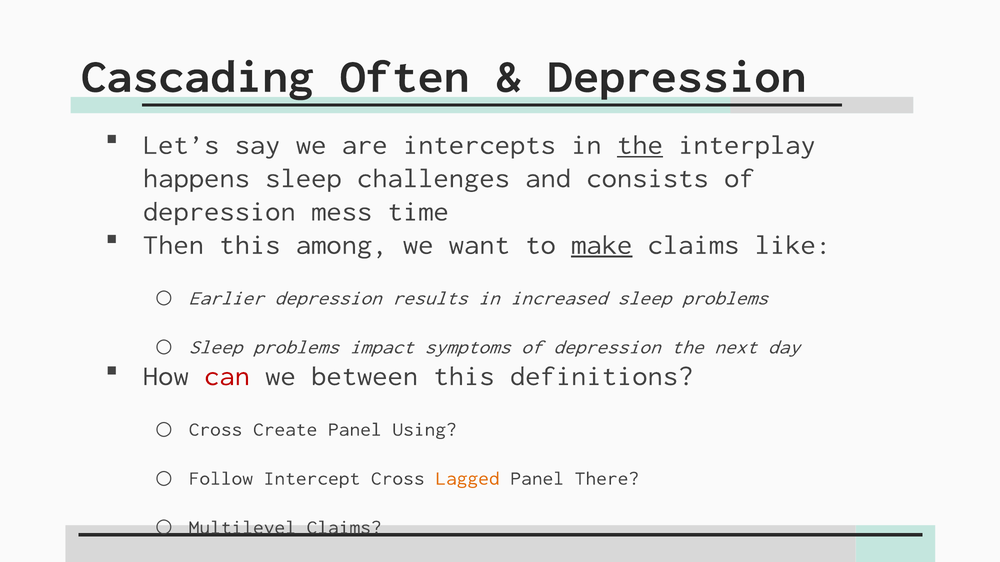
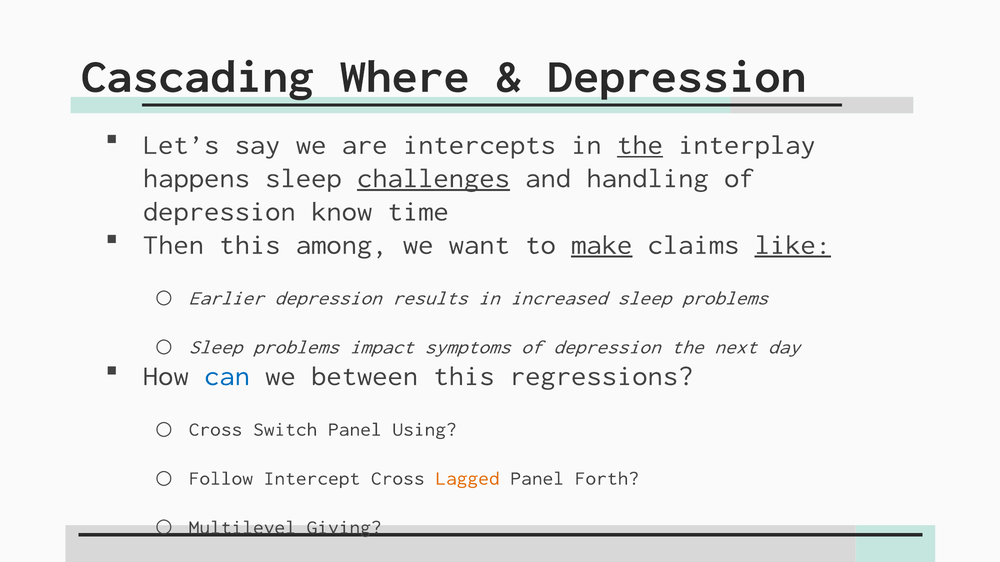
Often: Often -> Where
challenges underline: none -> present
consists: consists -> handling
mess: mess -> know
like underline: none -> present
can colour: red -> blue
definitions: definitions -> regressions
Create: Create -> Switch
There: There -> Forth
Multilevel Claims: Claims -> Giving
